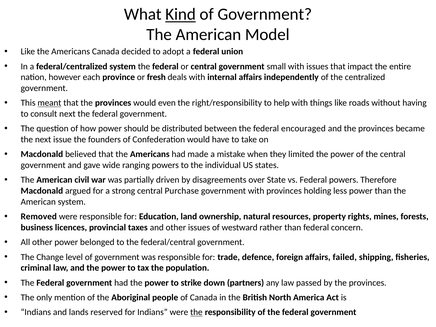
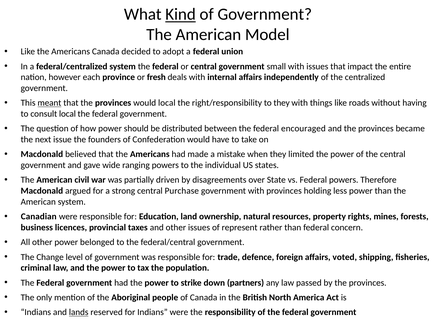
would even: even -> local
to help: help -> they
consult next: next -> local
Removed: Removed -> Canadian
westward: westward -> represent
failed: failed -> voted
lands underline: none -> present
the at (196, 312) underline: present -> none
